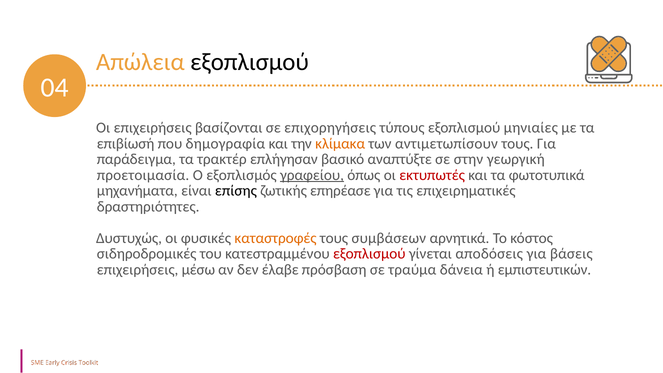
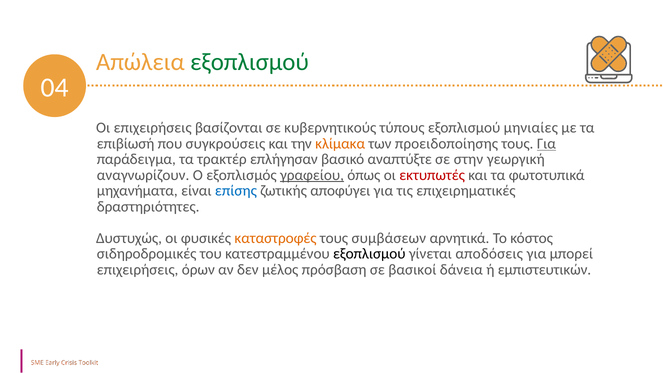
εξοπλισμού at (250, 62) colour: black -> green
επιχορηγήσεις: επιχορηγήσεις -> κυβερνητικούς
δημογραφία: δημογραφία -> συγκρούσεις
αντιμετωπίσουν: αντιμετωπίσουν -> προειδοποίησης
Για at (546, 144) underline: none -> present
προετοιμασία: προετοιμασία -> αναγνωρίζουν
επίσης colour: black -> blue
επηρέασε: επηρέασε -> αποφύγει
εξοπλισμού at (369, 254) colour: red -> black
βάσεις: βάσεις -> μπορεί
μέσω: μέσω -> όρων
έλαβε: έλαβε -> μέλος
τραύμα: τραύμα -> βασικοί
